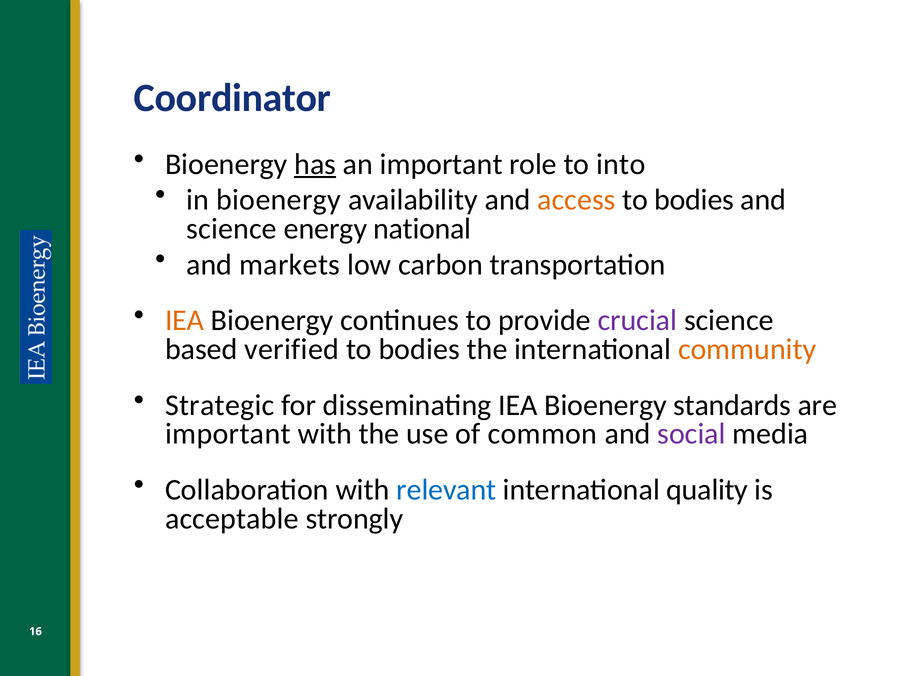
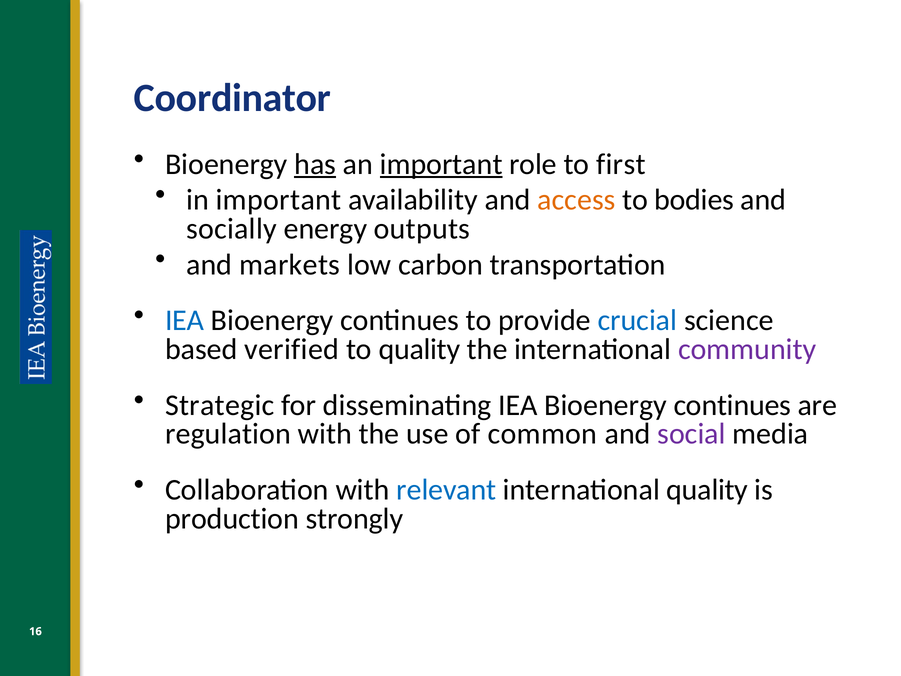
important at (441, 164) underline: none -> present
into: into -> first
in bioenergy: bioenergy -> important
science at (232, 229): science -> socially
national: national -> outputs
IEA at (185, 320) colour: orange -> blue
crucial colour: purple -> blue
bodies at (419, 349): bodies -> quality
community colour: orange -> purple
disseminating IEA Bioenergy standards: standards -> continues
important at (228, 434): important -> regulation
acceptable: acceptable -> production
